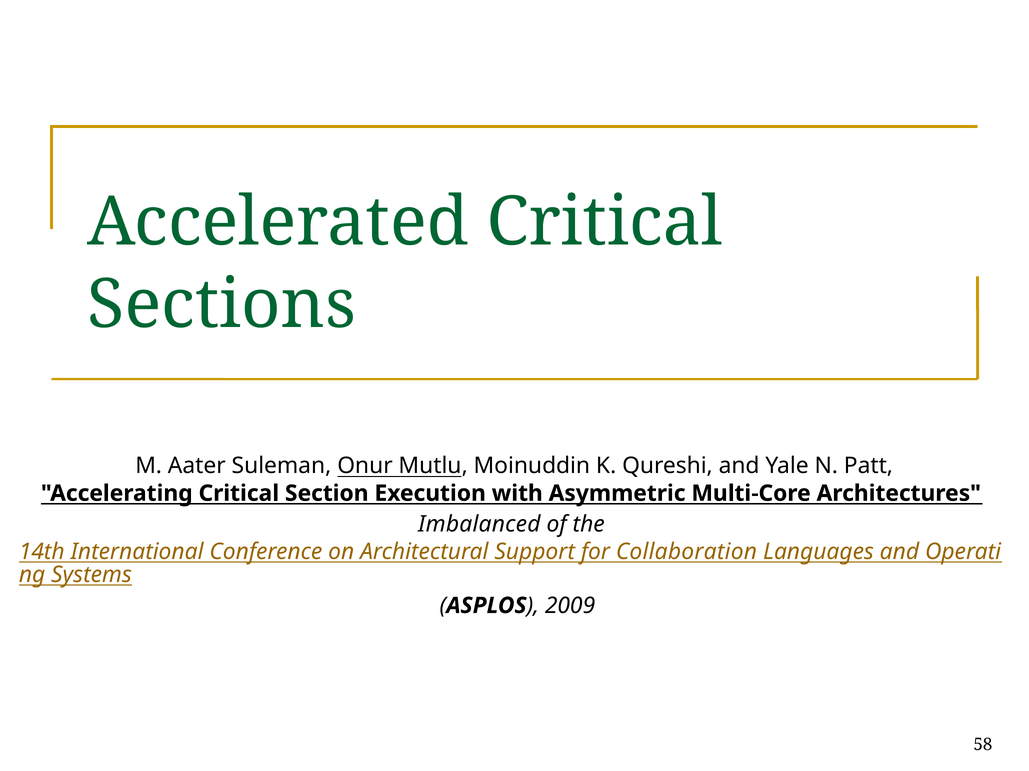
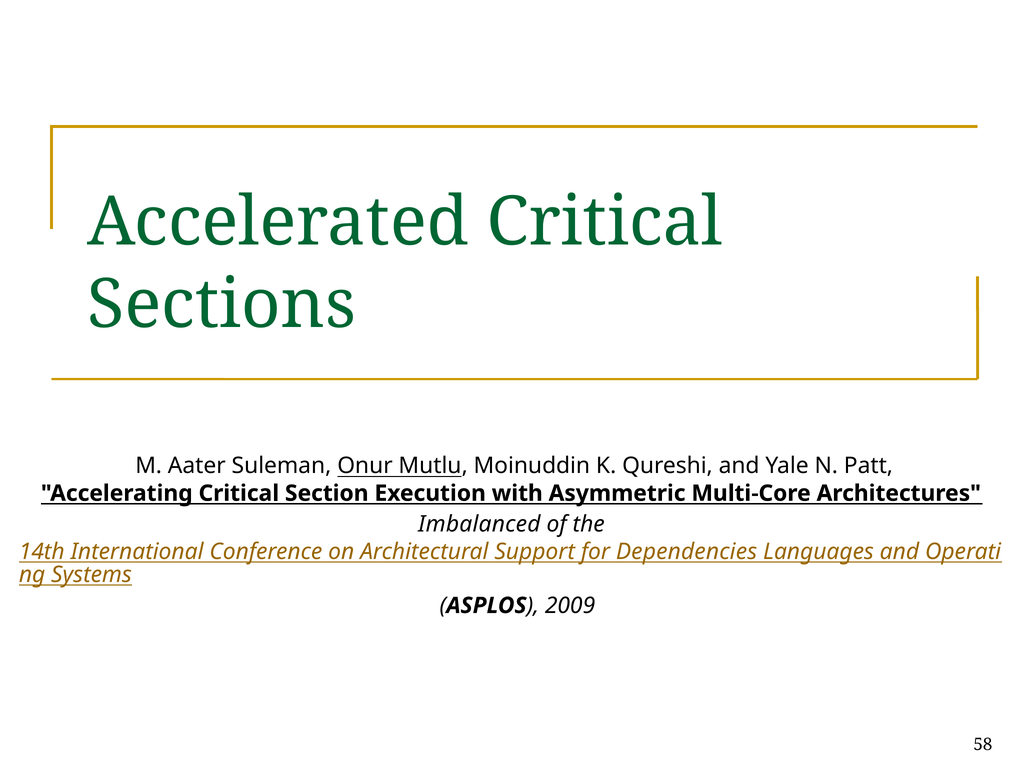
Collaboration: Collaboration -> Dependencies
